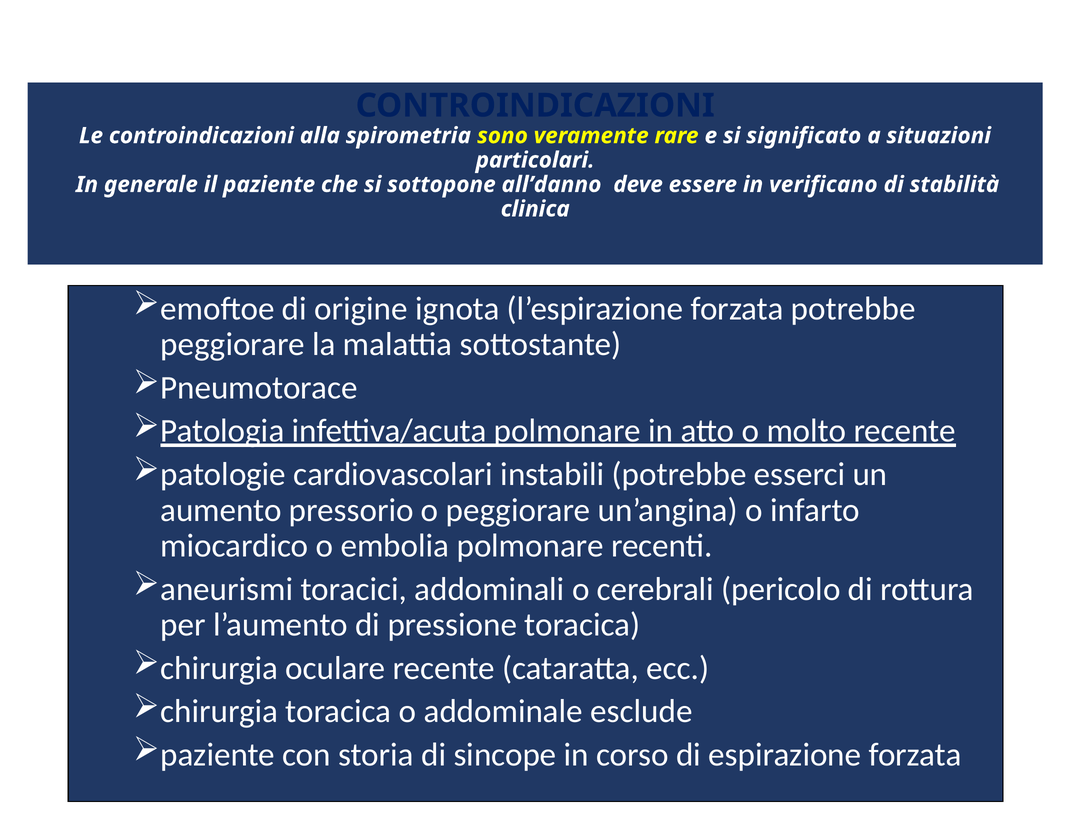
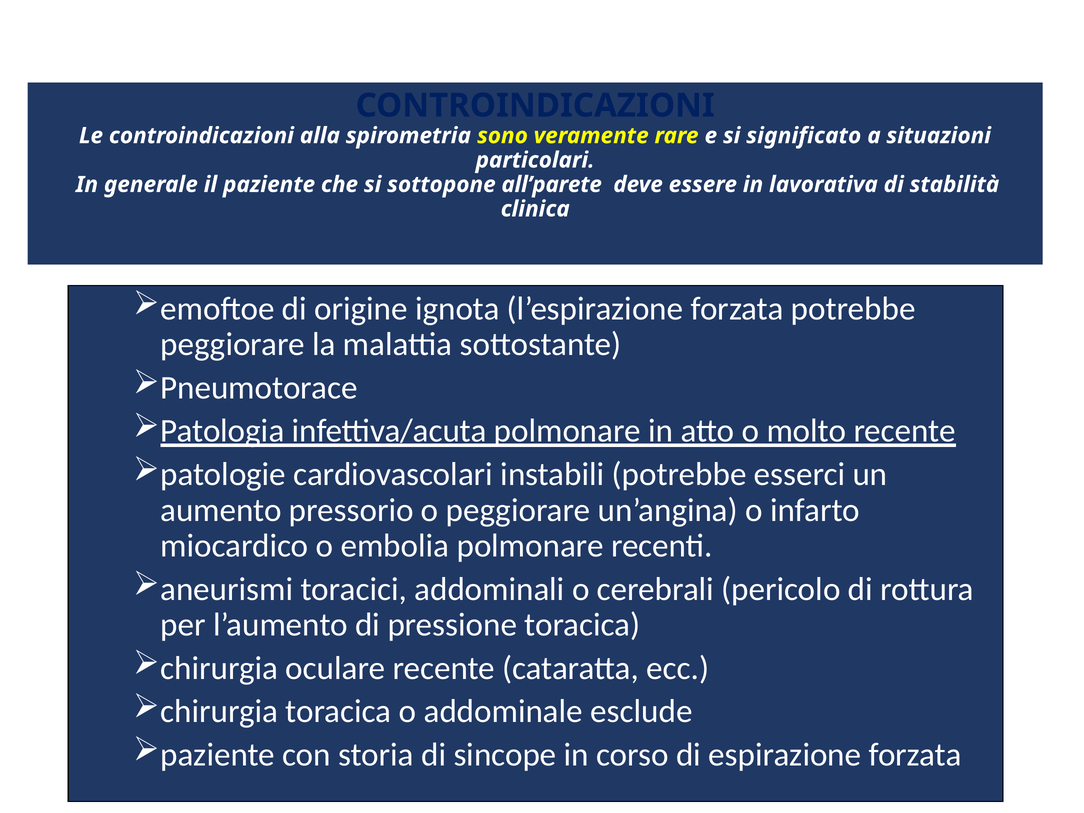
all’danno: all’danno -> all’parete
verificano: verificano -> lavorativa
